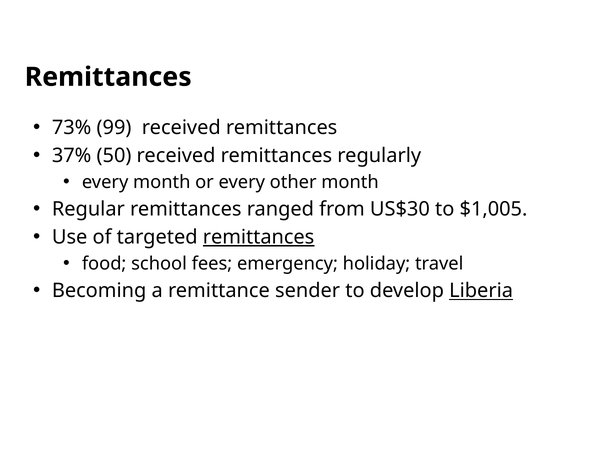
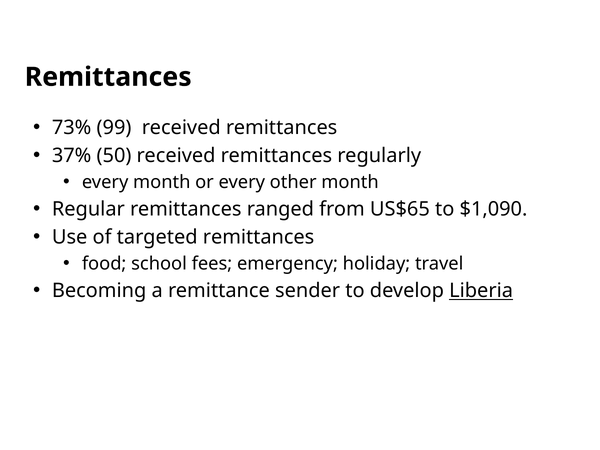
US$30: US$30 -> US$65
$1,005: $1,005 -> $1,090
remittances at (259, 237) underline: present -> none
